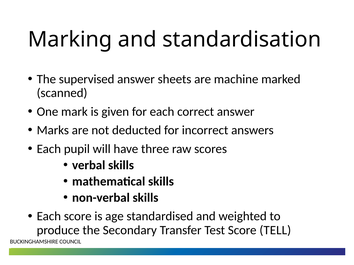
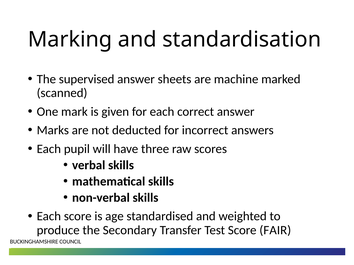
TELL: TELL -> FAIR
